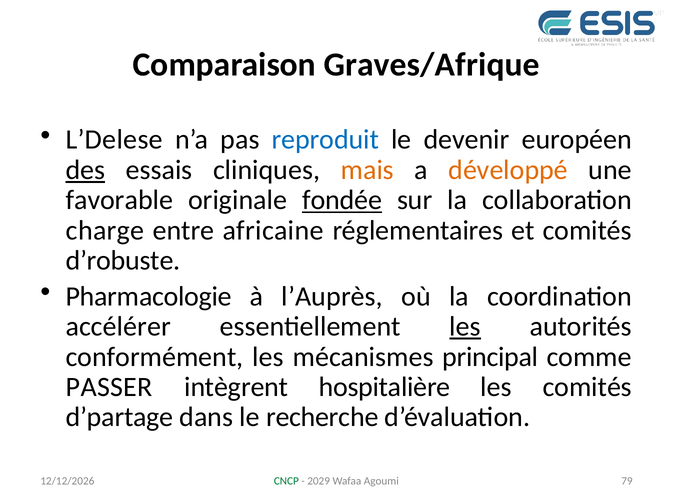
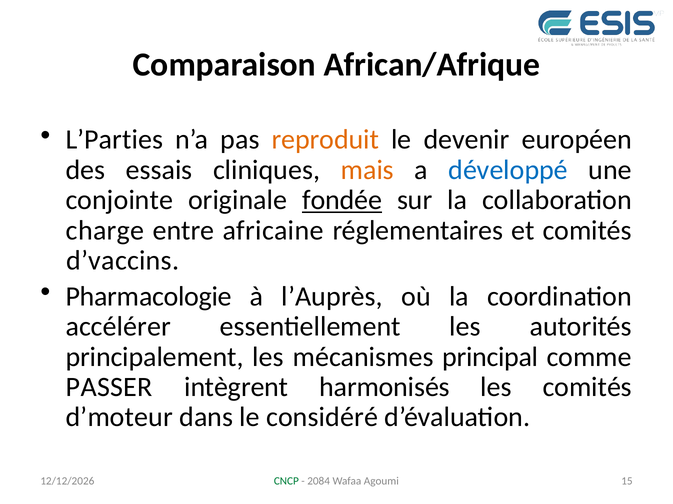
Graves/Afrique: Graves/Afrique -> African/Afrique
L’Delese: L’Delese -> L’Parties
reproduit colour: blue -> orange
des underline: present -> none
développé colour: orange -> blue
favorable: favorable -> conjointe
d’robuste: d’robuste -> d’vaccins
les at (465, 327) underline: present -> none
conformément: conformément -> principalement
hospitalière: hospitalière -> harmonisés
d’partage: d’partage -> d’moteur
recherche: recherche -> considéré
2029: 2029 -> 2084
79: 79 -> 15
